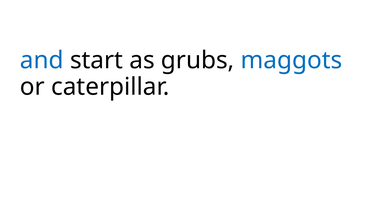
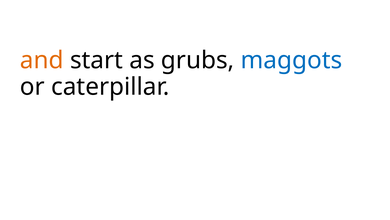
and colour: blue -> orange
